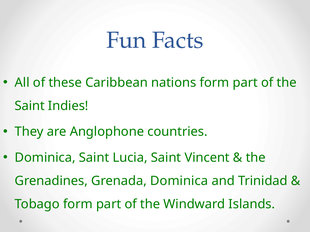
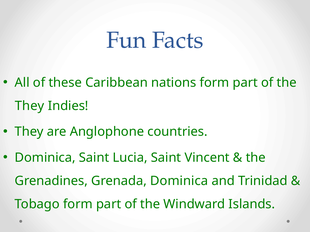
Saint at (30, 106): Saint -> They
